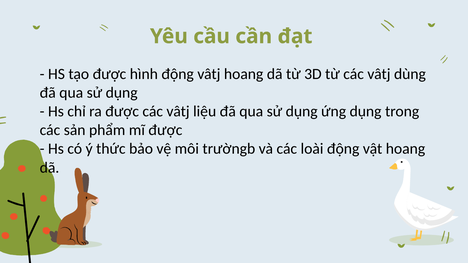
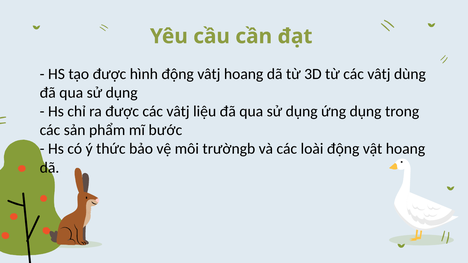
mĩ được: được -> bước
